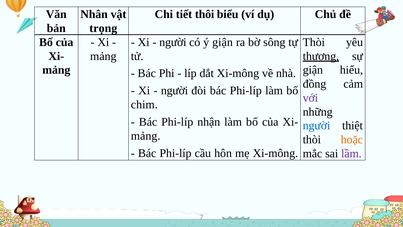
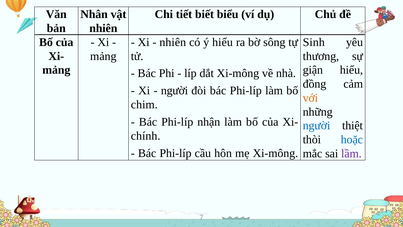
thôi: thôi -> biết
trọng at (103, 28): trọng -> nhiên
người at (173, 42): người -> nhiên
ý giận: giận -> hiểu
Thòi at (314, 42): Thòi -> Sinh
thương underline: present -> none
với colour: purple -> orange
mảng at (146, 136): mảng -> chính
hoặc colour: orange -> blue
